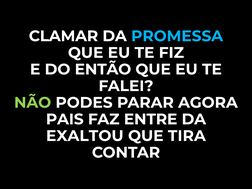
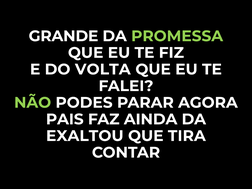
CLAMAR: CLAMAR -> GRANDE
PROMESSA colour: light blue -> light green
ENTÃO: ENTÃO -> VOLTA
ENTRE: ENTRE -> AINDA
